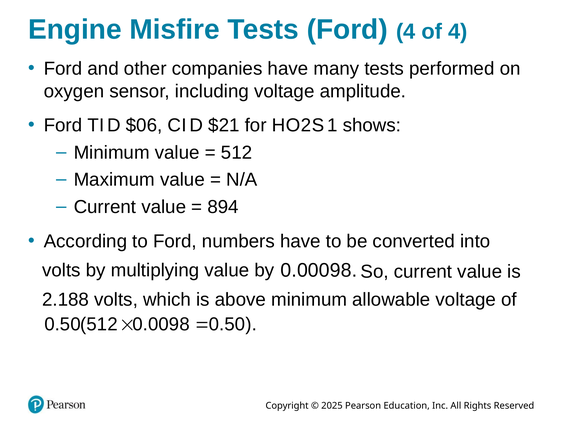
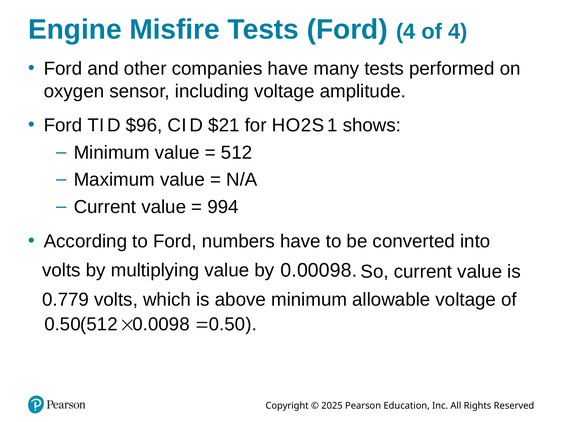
$06: $06 -> $96
894: 894 -> 994
2.188: 2.188 -> 0.779
